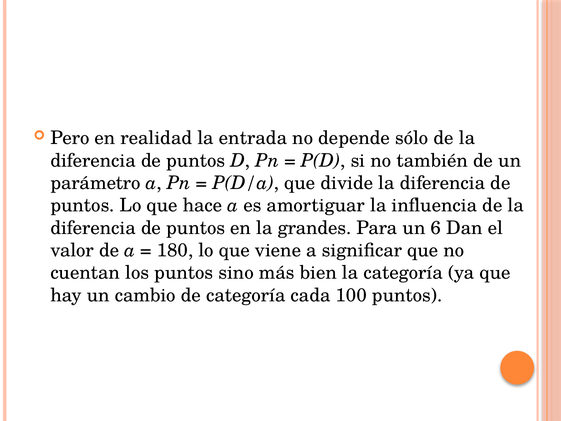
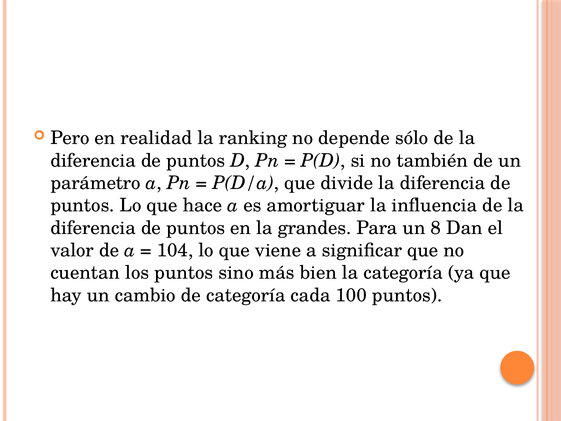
entrada: entrada -> ranking
6: 6 -> 8
180: 180 -> 104
